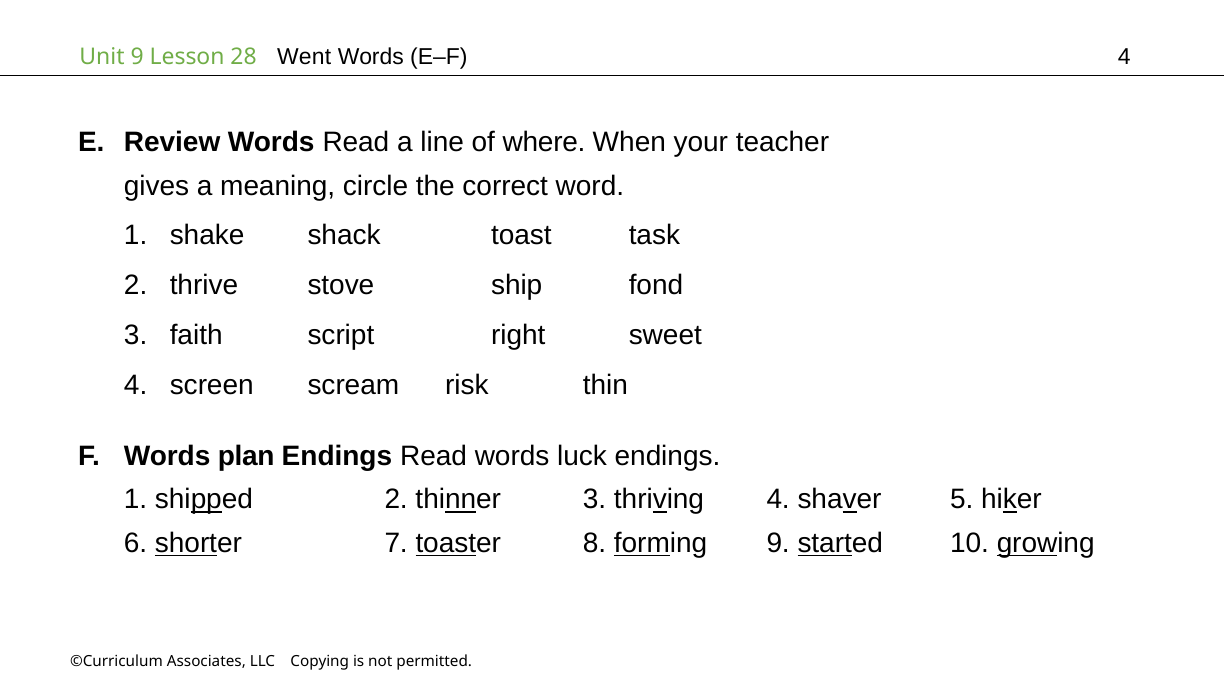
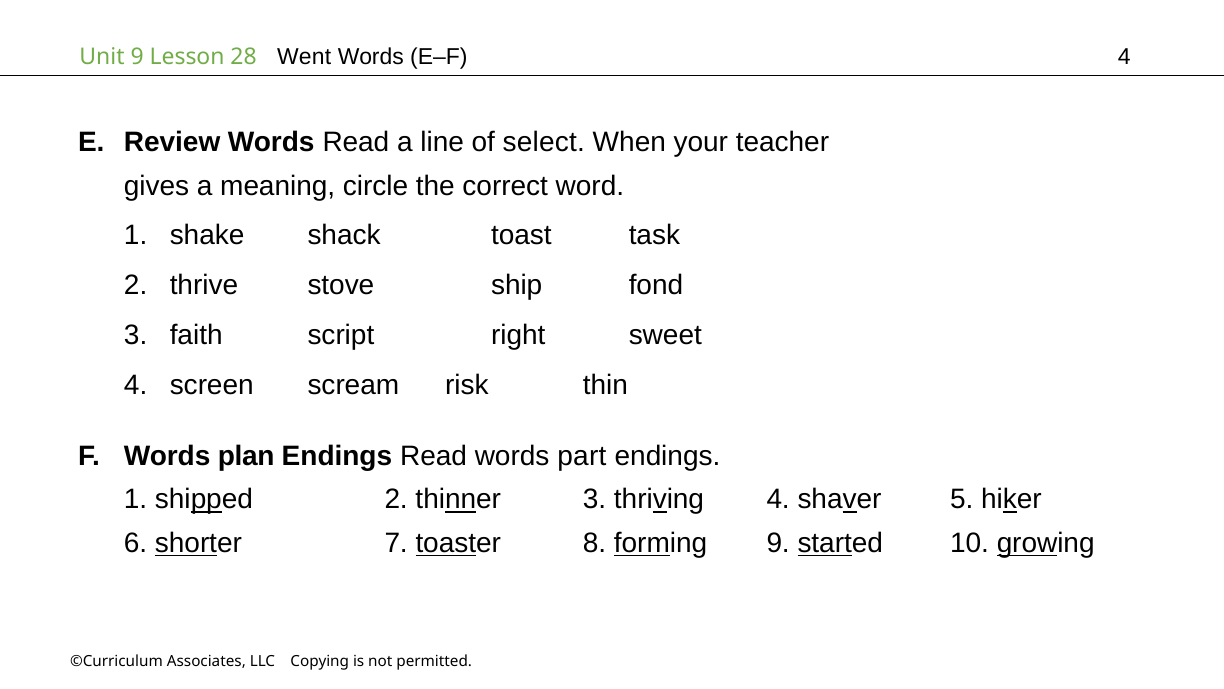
where: where -> select
luck: luck -> part
